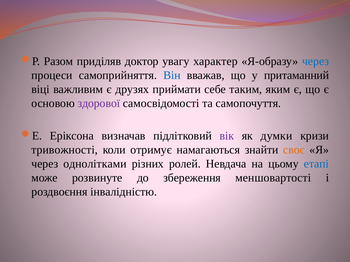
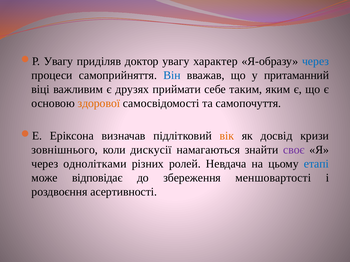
Разом at (58, 61): Разом -> Увагу
здорової colour: purple -> orange
вік colour: purple -> orange
думки: думки -> досвід
тривожності: тривожності -> зовнішнього
отримує: отримує -> дискусії
своє colour: orange -> purple
розвинуте: розвинуте -> відповідає
інвалідністю: інвалідністю -> асертивності
